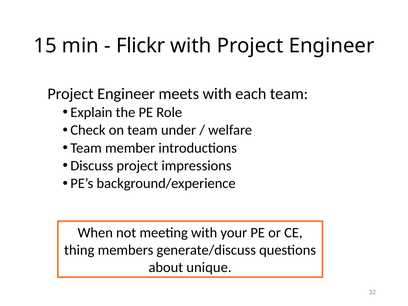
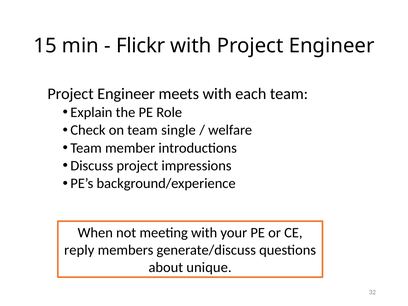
under: under -> single
thing: thing -> reply
